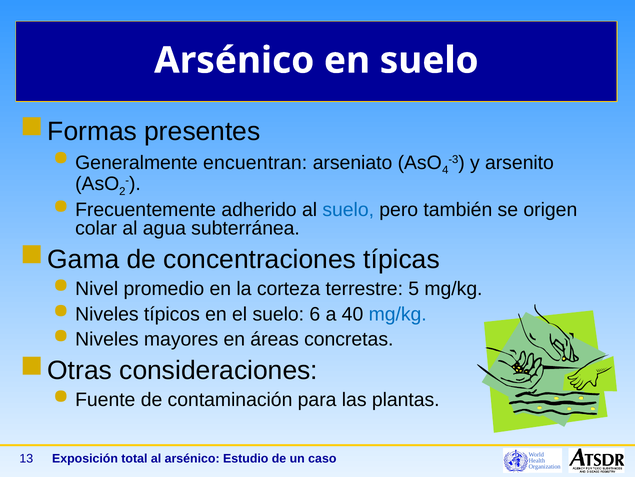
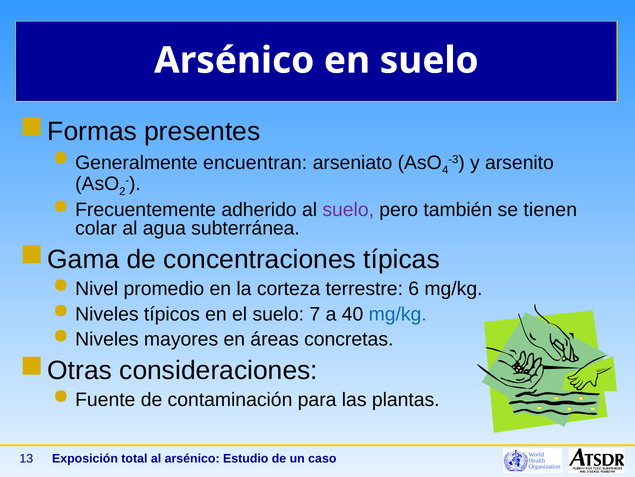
suelo at (348, 209) colour: blue -> purple
origen: origen -> tienen
5: 5 -> 6
6: 6 -> 7
